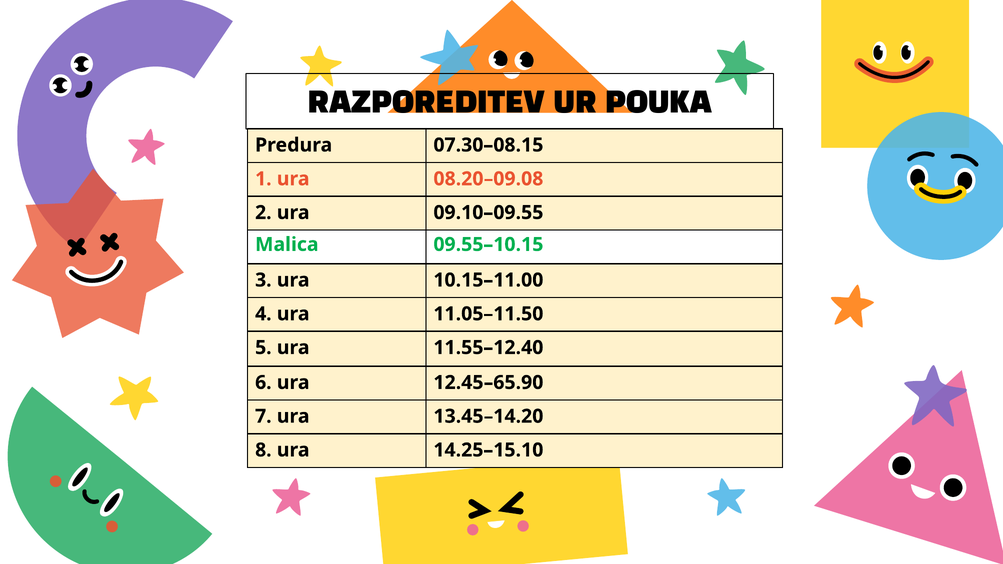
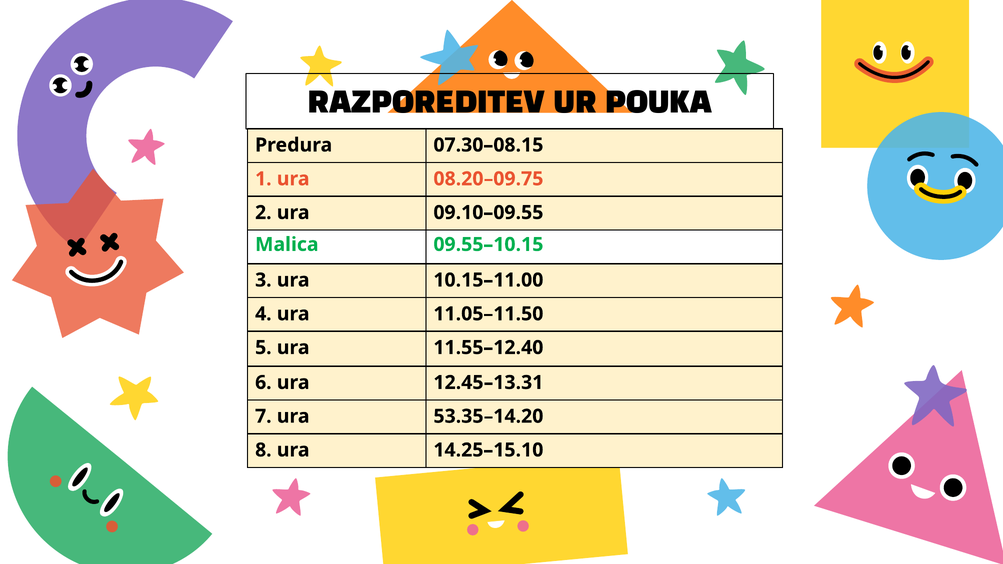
08.20–09.08: 08.20–09.08 -> 08.20–09.75
12.45–65.90: 12.45–65.90 -> 12.45–13.31
13.45–14.20: 13.45–14.20 -> 53.35–14.20
